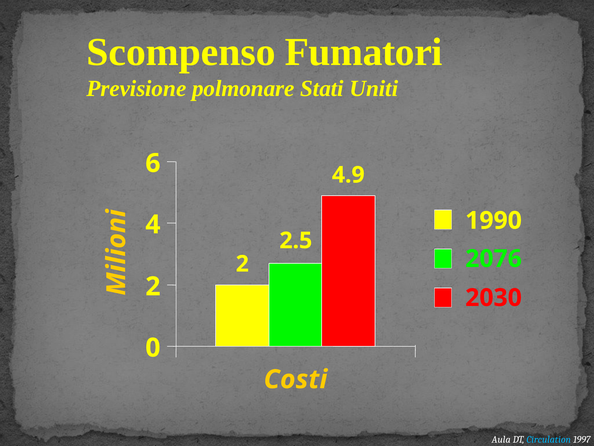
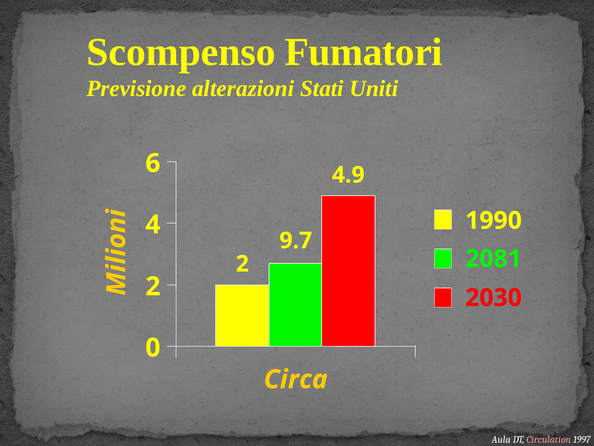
polmonare: polmonare -> alterazioni
2.5: 2.5 -> 9.7
2076: 2076 -> 2081
Costi: Costi -> Circa
Circulation colour: light blue -> pink
